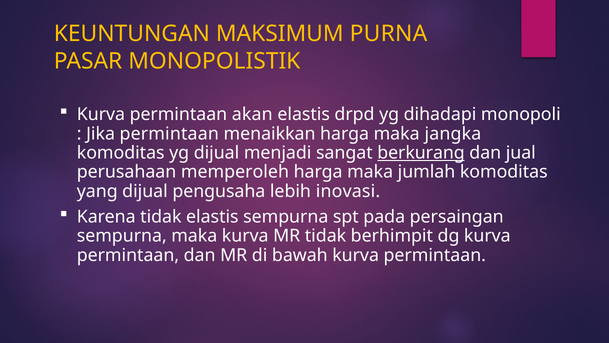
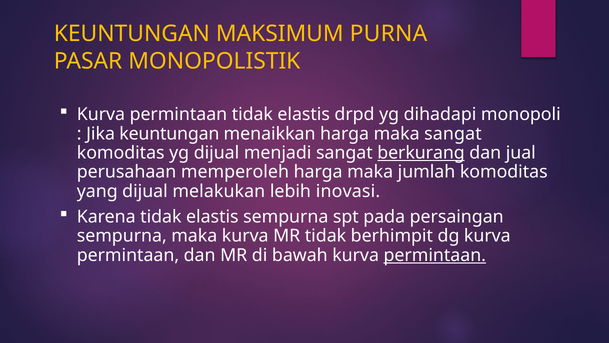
permintaan akan: akan -> tidak
Jika permintaan: permintaan -> keuntungan
maka jangka: jangka -> sangat
pengusaha: pengusaha -> melakukan
permintaan at (435, 255) underline: none -> present
